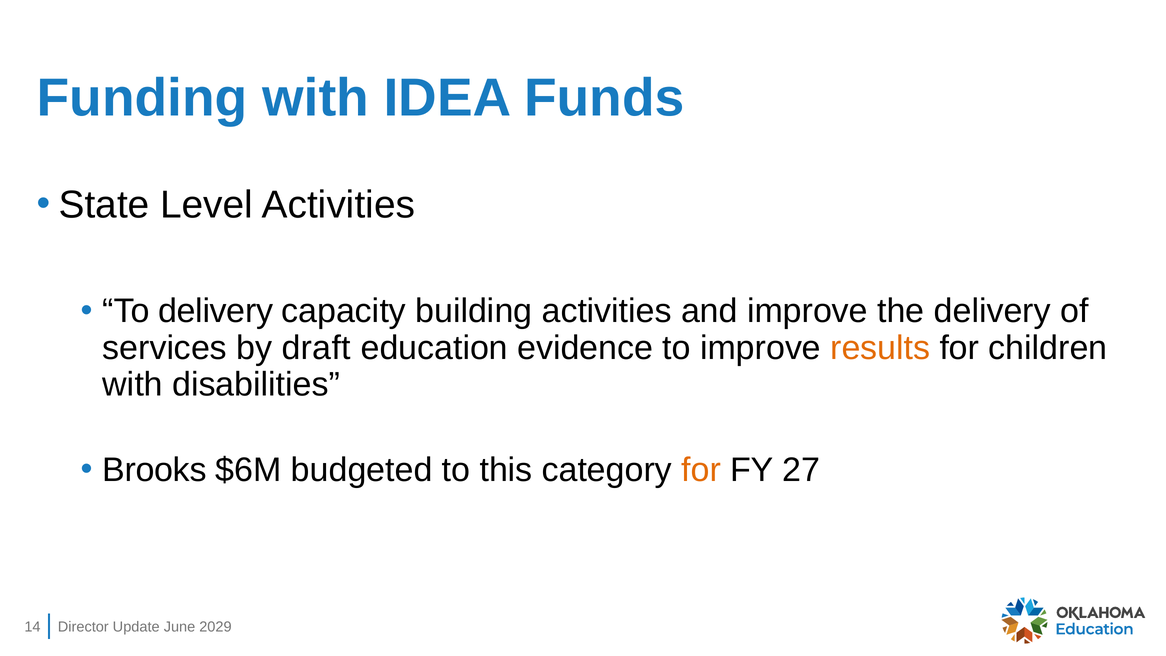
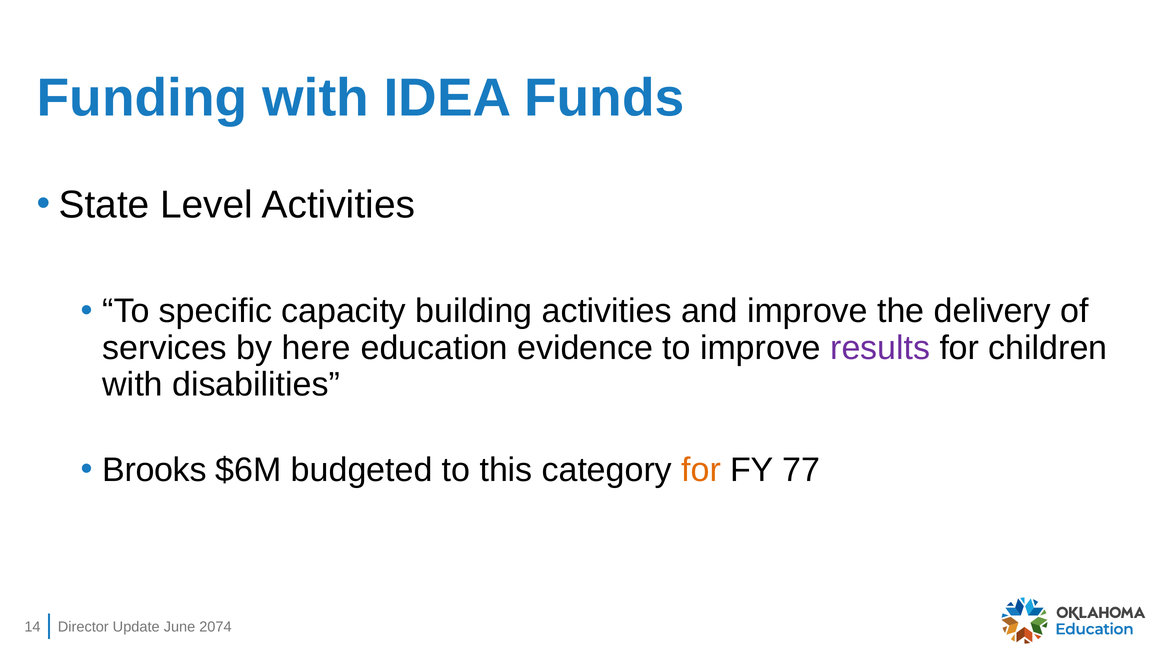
To delivery: delivery -> specific
draft: draft -> here
results colour: orange -> purple
27: 27 -> 77
2029: 2029 -> 2074
